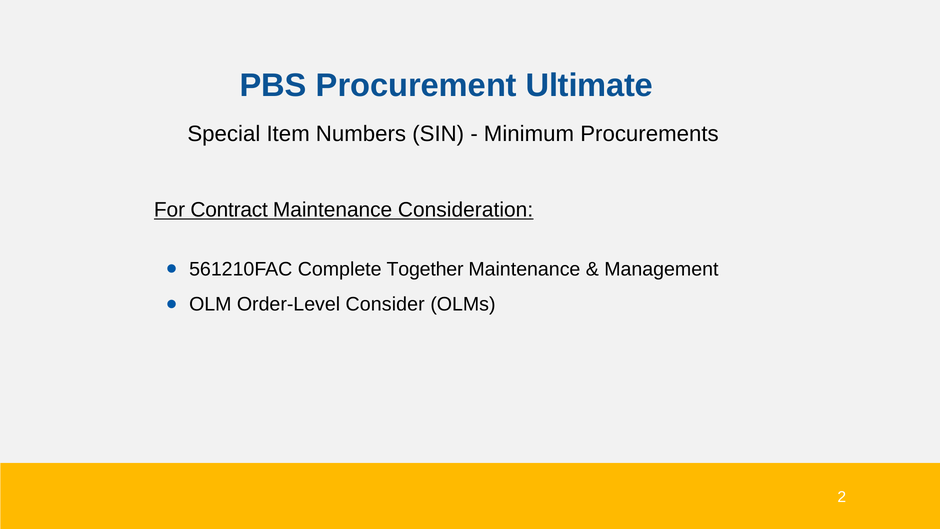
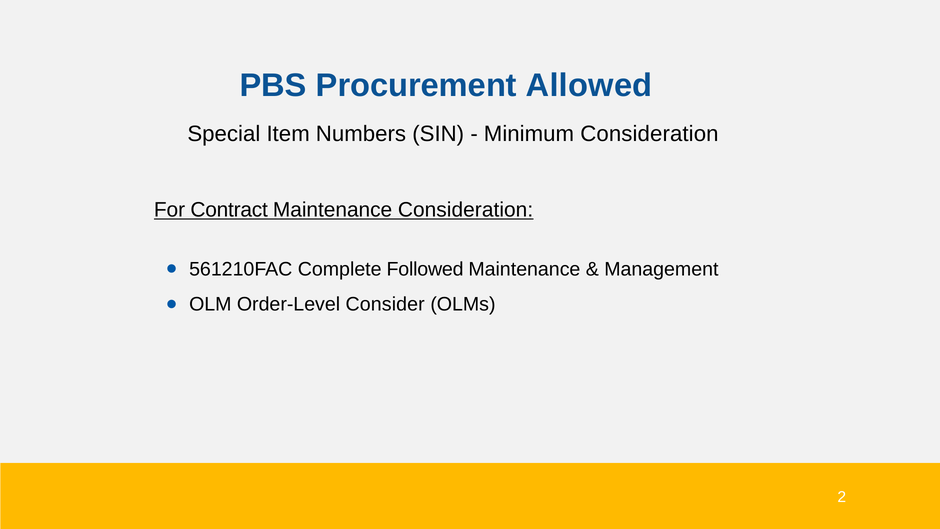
Ultimate: Ultimate -> Allowed
Minimum Procurements: Procurements -> Consideration
Together: Together -> Followed
